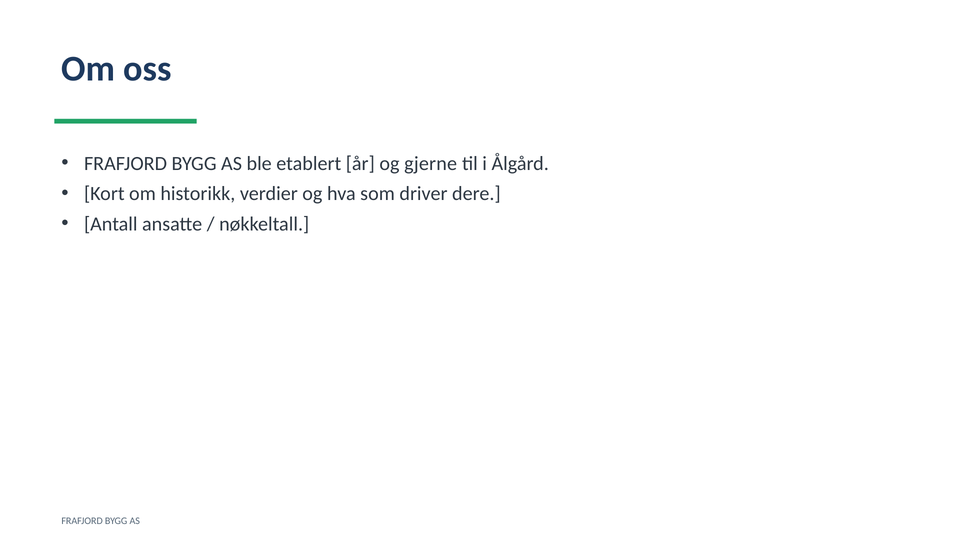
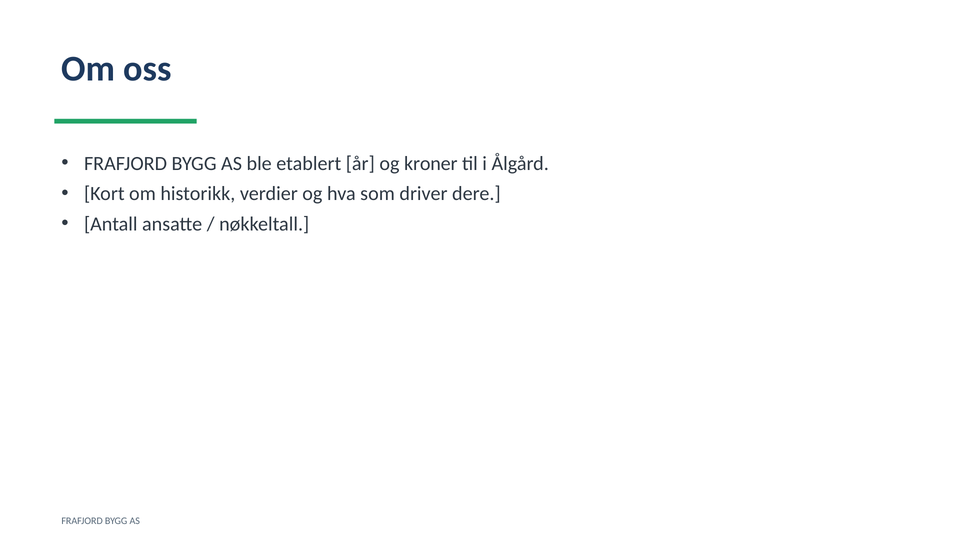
gjerne: gjerne -> kroner
